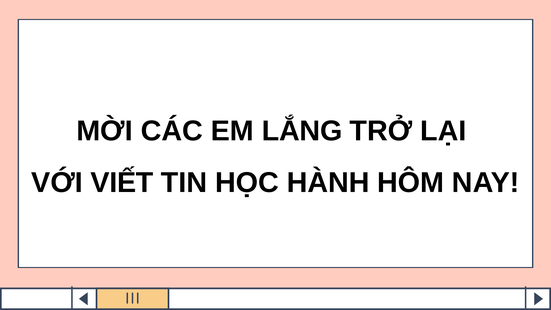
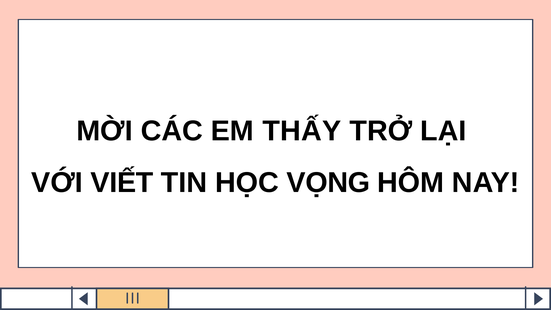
LẮNG: LẮNG -> THẤY
HÀNH: HÀNH -> VỌNG
